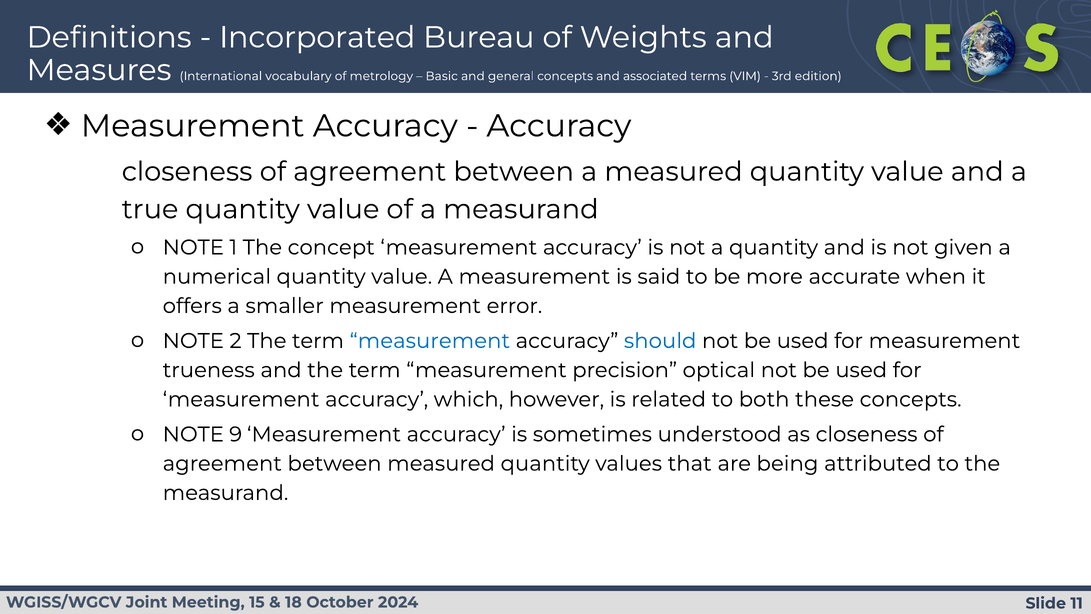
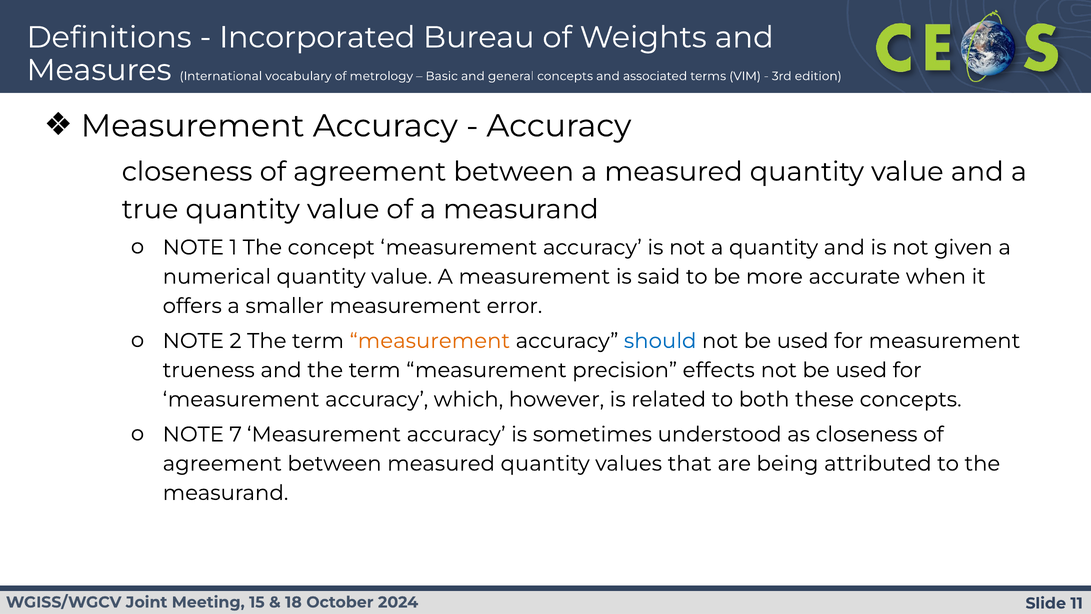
measurement at (430, 341) colour: blue -> orange
optical: optical -> effects
9: 9 -> 7
